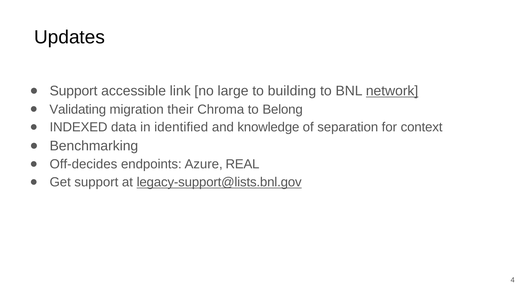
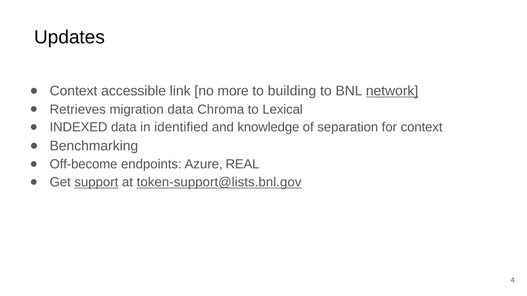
Support at (74, 91): Support -> Context
large: large -> more
Validating: Validating -> Retrieves
migration their: their -> data
Belong: Belong -> Lexical
Off-decides: Off-decides -> Off-become
support at (96, 183) underline: none -> present
legacy-support@lists.bnl.gov: legacy-support@lists.bnl.gov -> token-support@lists.bnl.gov
